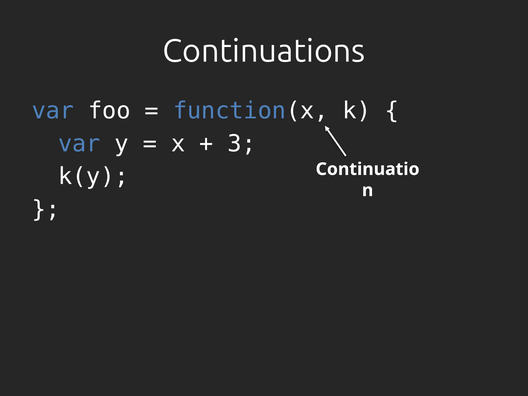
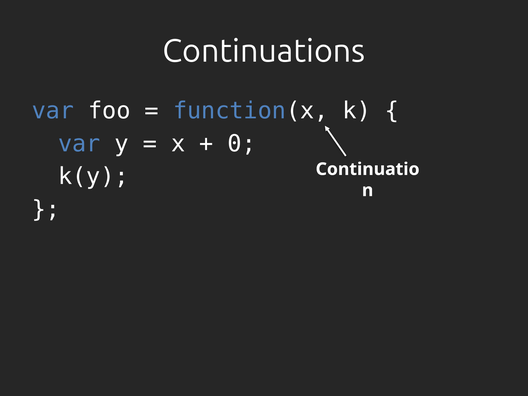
3: 3 -> 0
